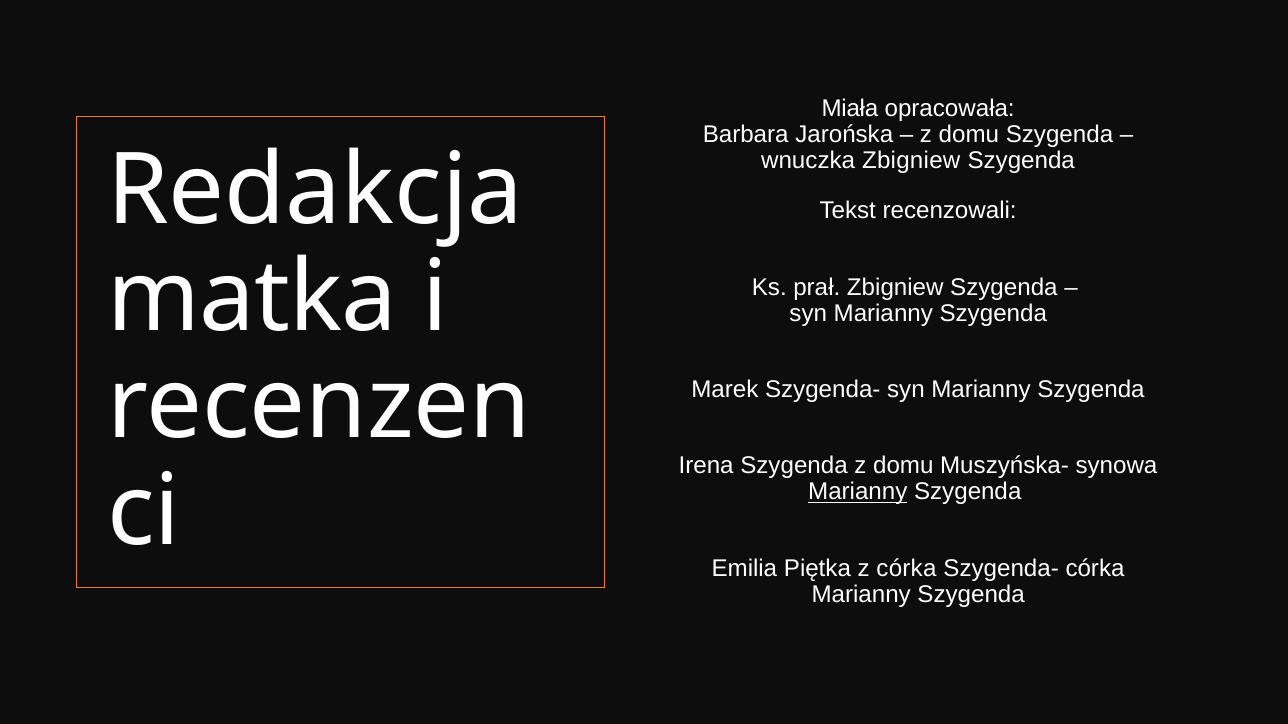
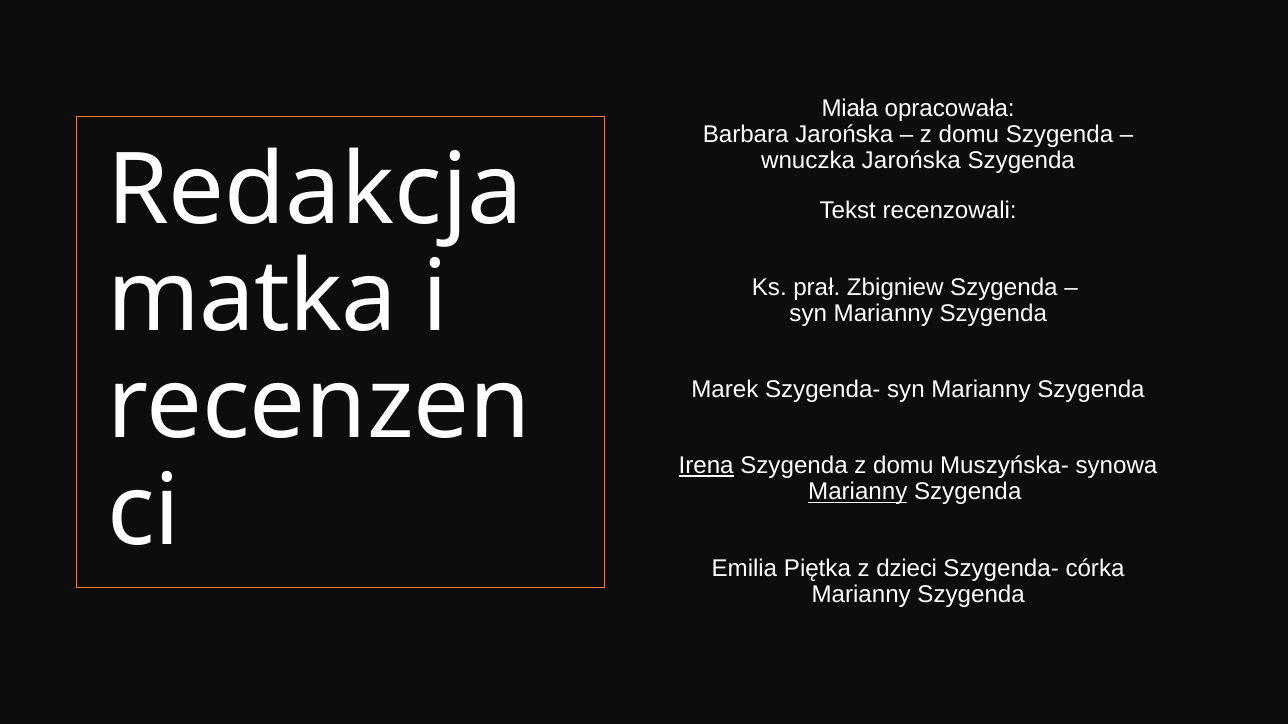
wnuczka Zbigniew: Zbigniew -> Jarońska
Irena underline: none -> present
z córka: córka -> dzieci
